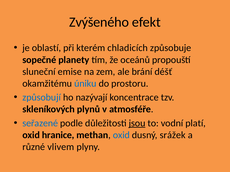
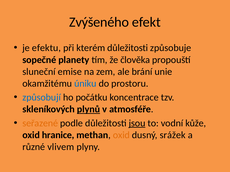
oblastí: oblastí -> efektu
kterém chladicích: chladicích -> důležitosti
oceánů: oceánů -> člověka
déšť: déšť -> unie
nazývají: nazývají -> počátku
plynů underline: none -> present
seřazené colour: blue -> orange
platí: platí -> kůže
oxid at (121, 135) colour: blue -> orange
